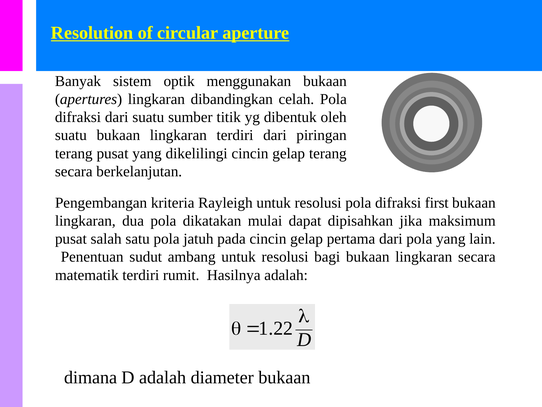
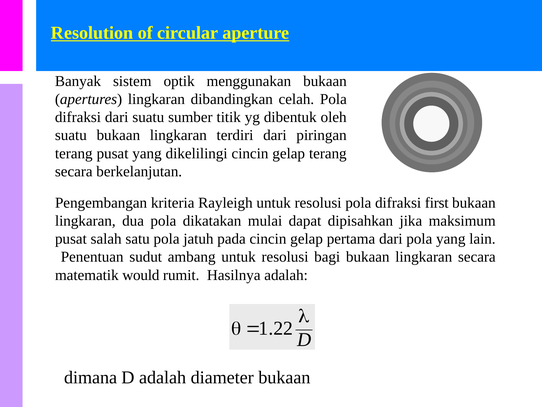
matematik terdiri: terdiri -> would
